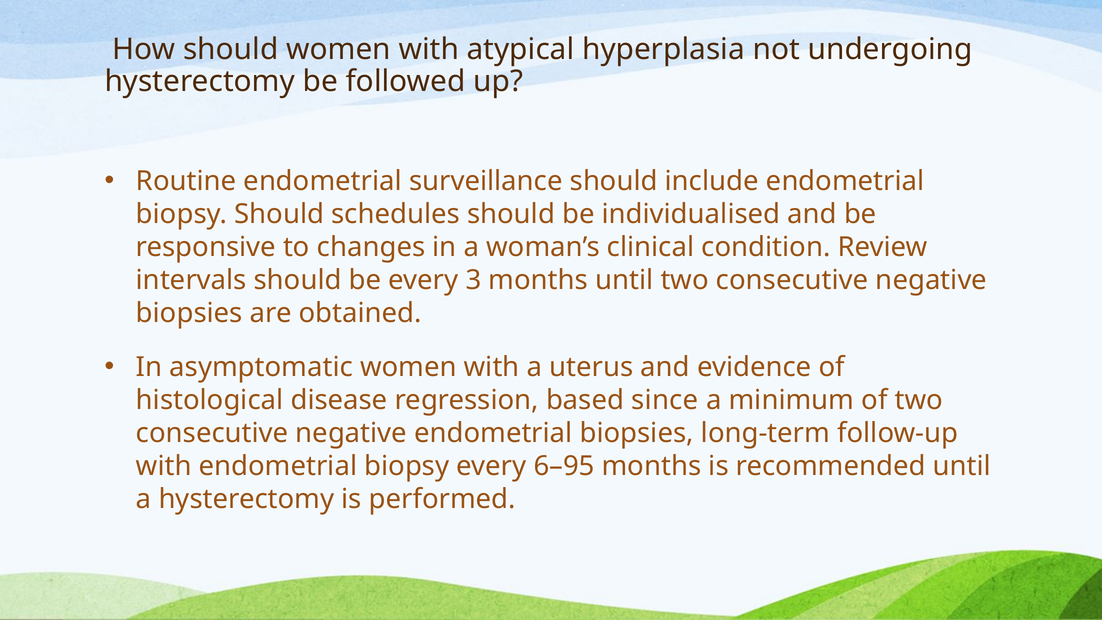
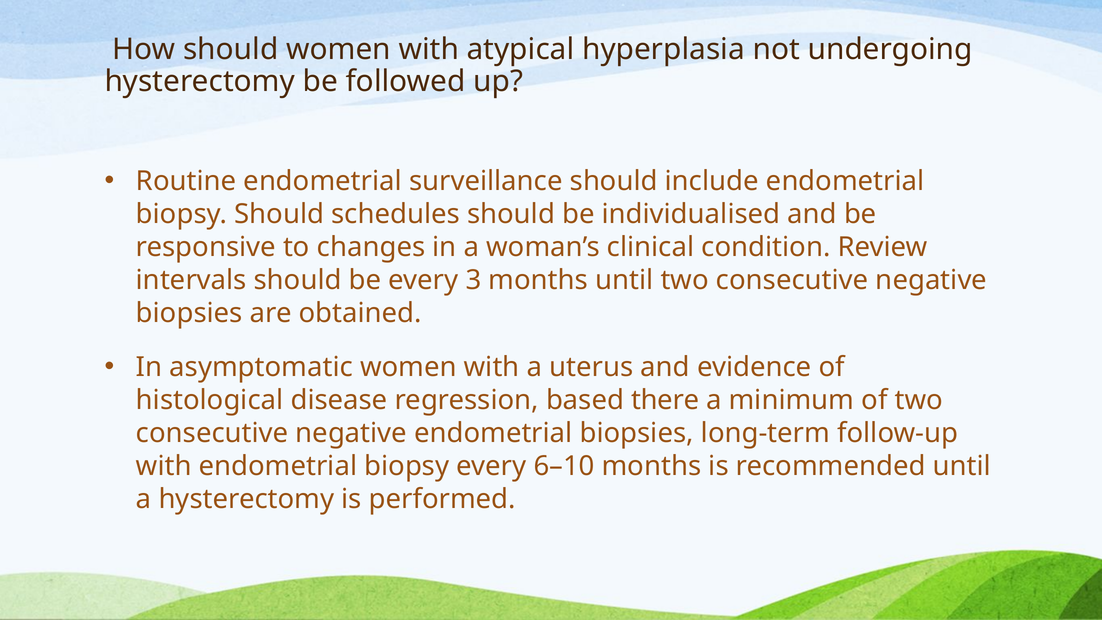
since: since -> there
6–95: 6–95 -> 6–10
